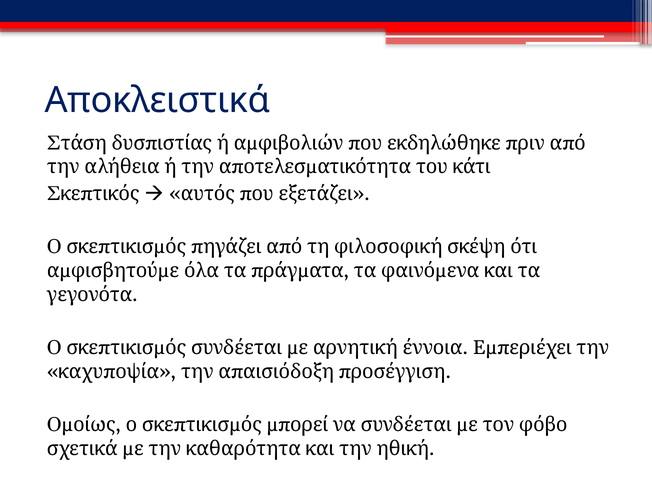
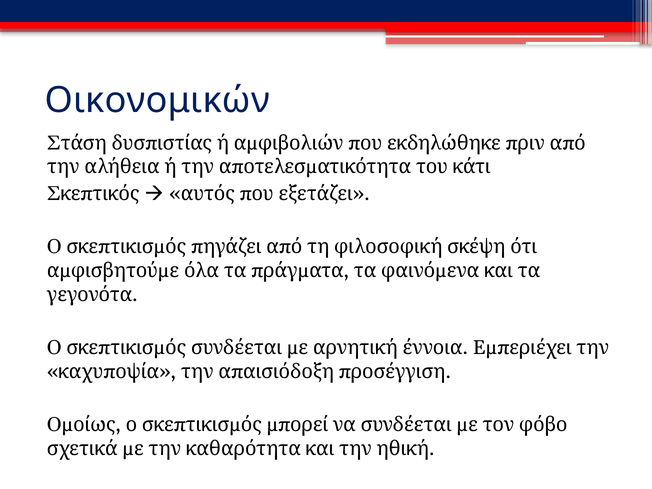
Αποκλειστικά: Αποκλειστικά -> Οικονομικών
